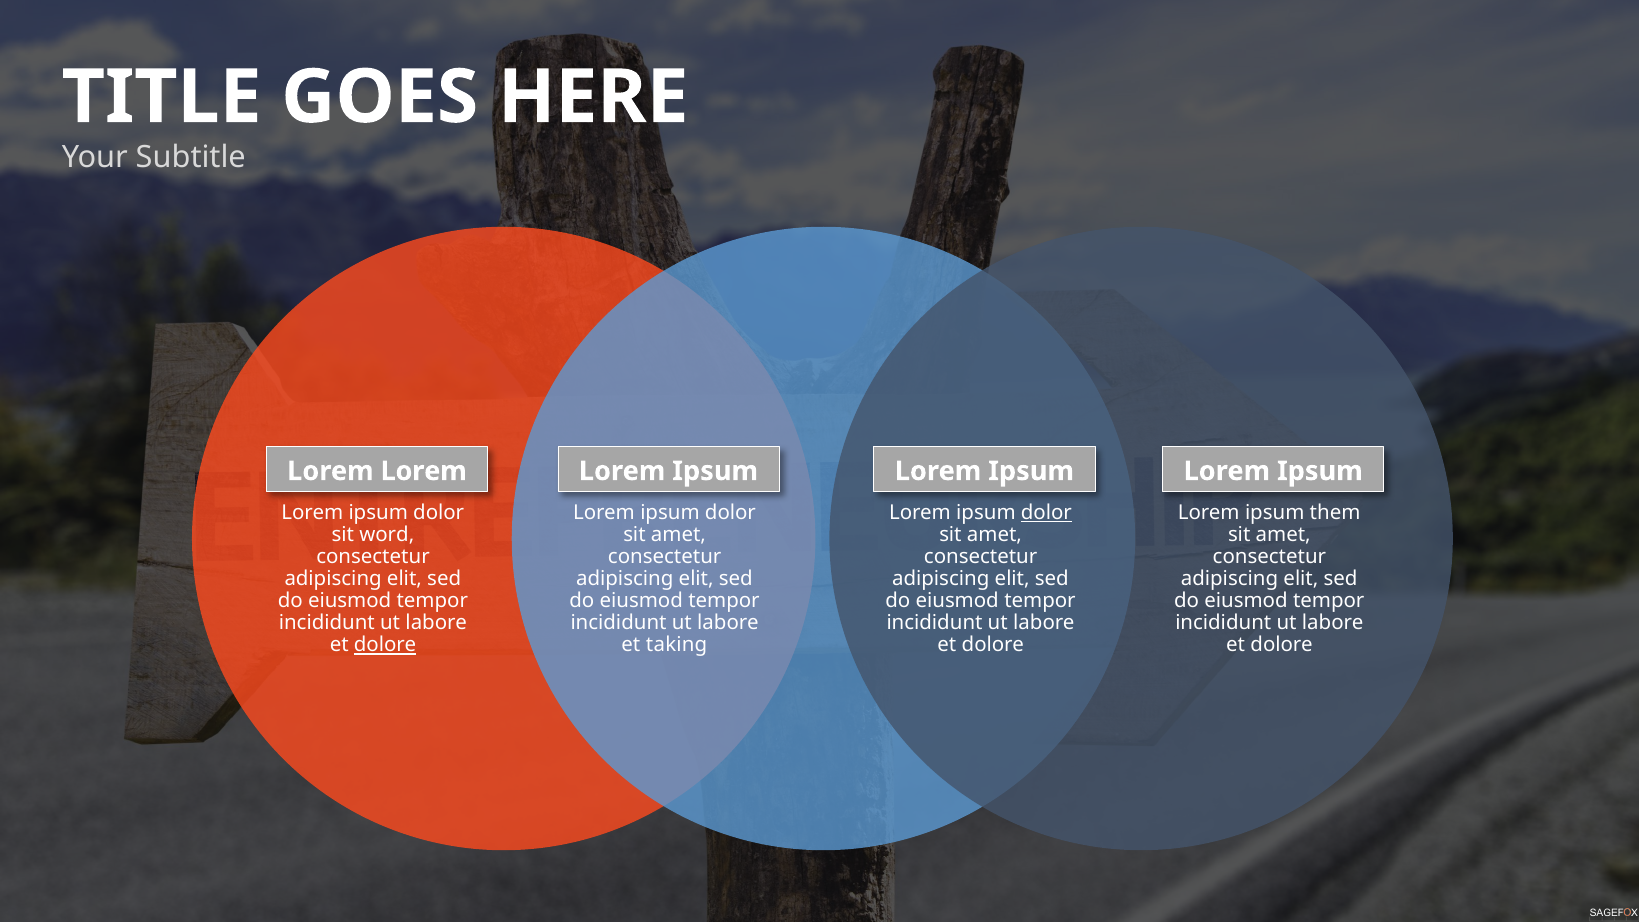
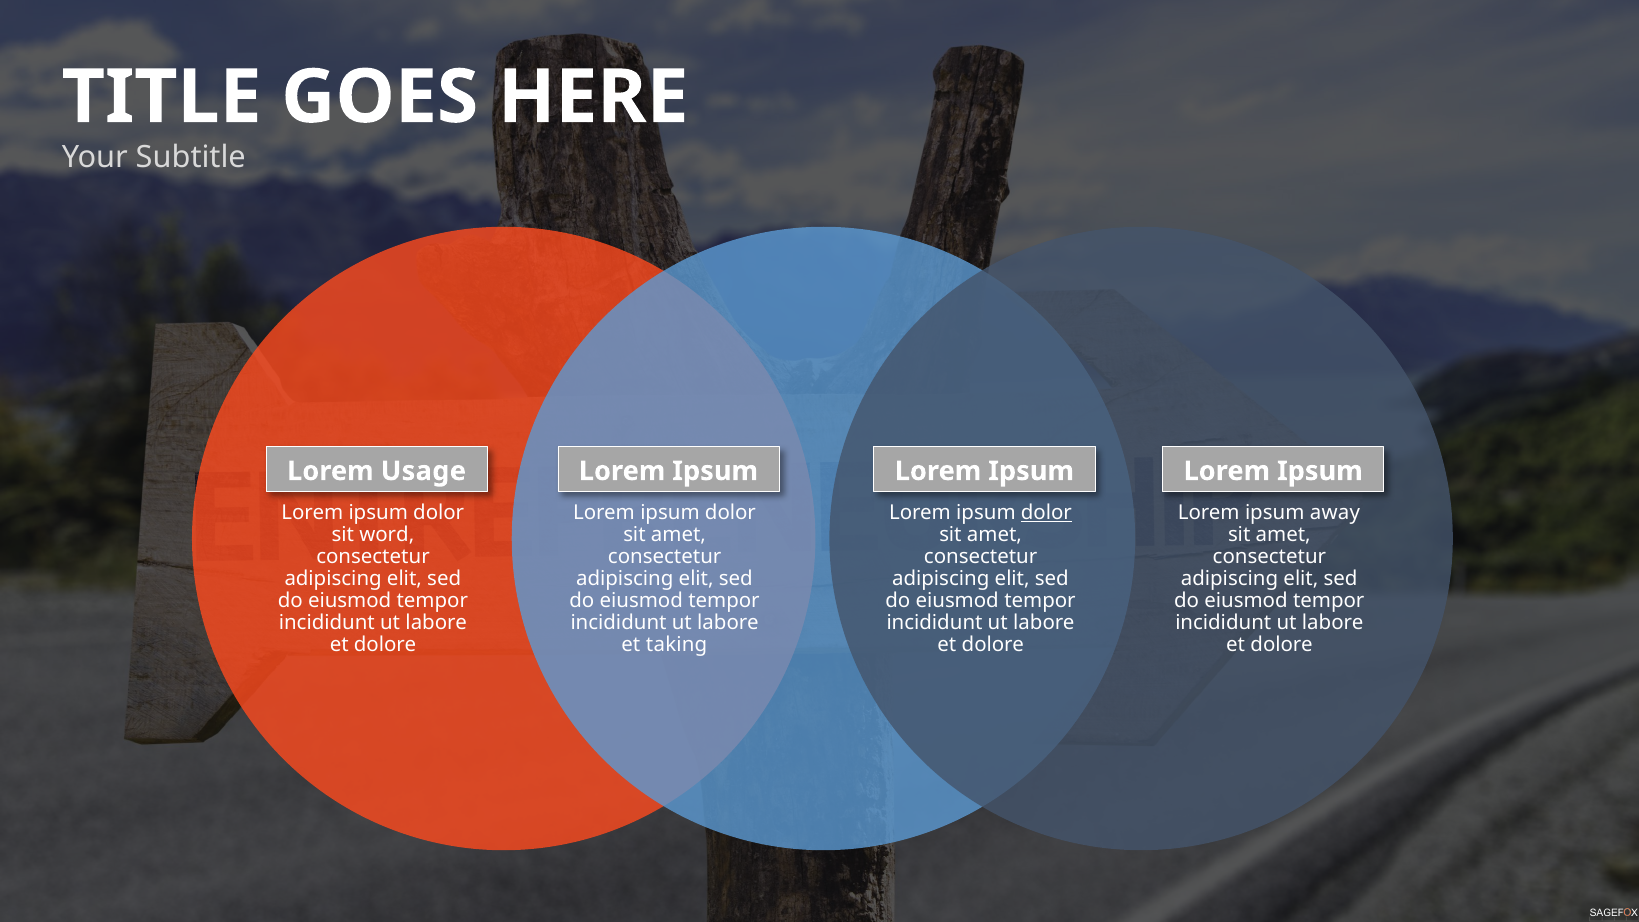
Lorem at (424, 471): Lorem -> Usage
them: them -> away
dolore at (385, 645) underline: present -> none
